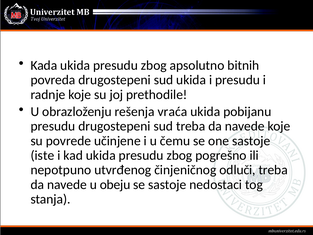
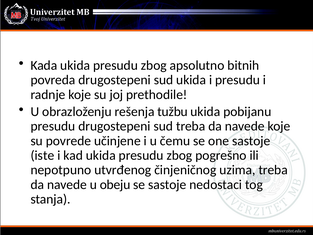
vraća: vraća -> tužbu
odluči: odluči -> uzima
